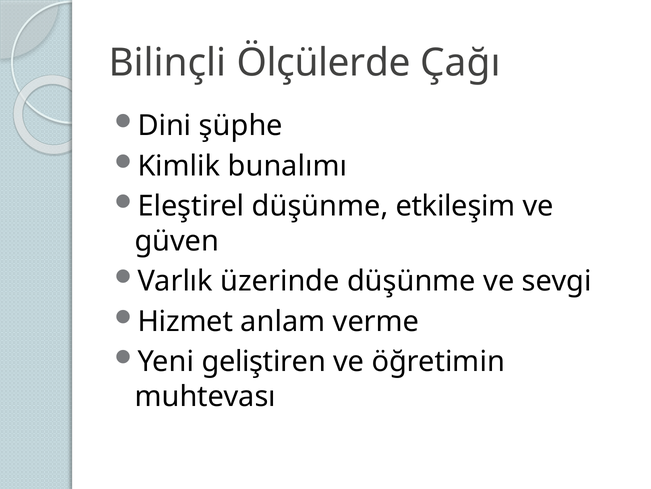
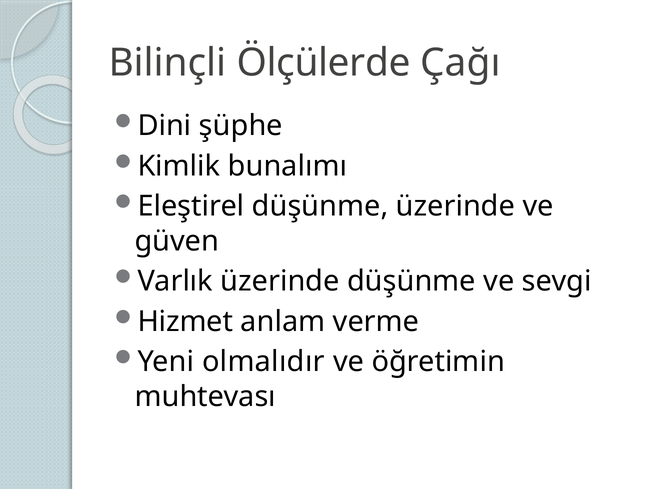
düşünme etkileşim: etkileşim -> üzerinde
geliştiren: geliştiren -> olmalıdır
